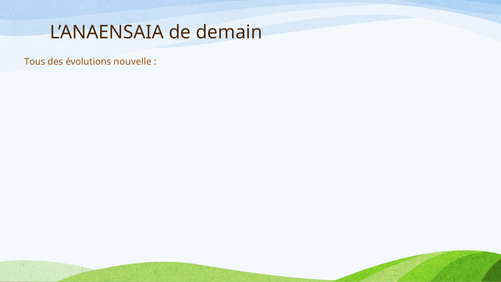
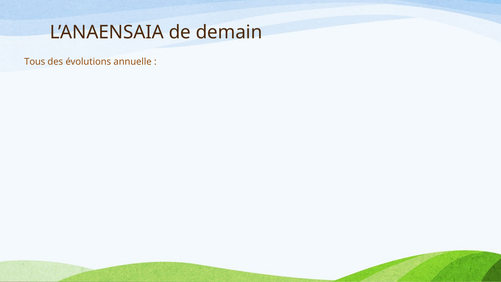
nouvelle: nouvelle -> annuelle
